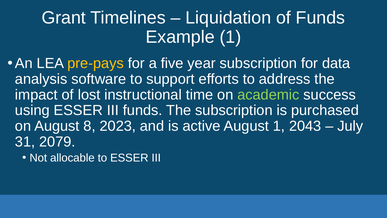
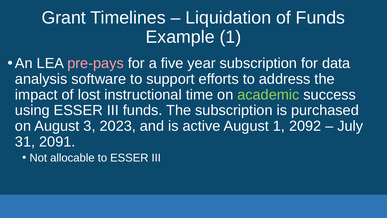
pre-pays colour: yellow -> pink
8: 8 -> 3
2043: 2043 -> 2092
2079: 2079 -> 2091
